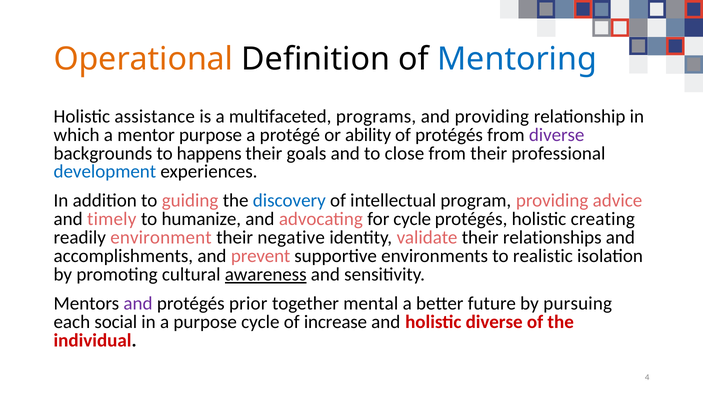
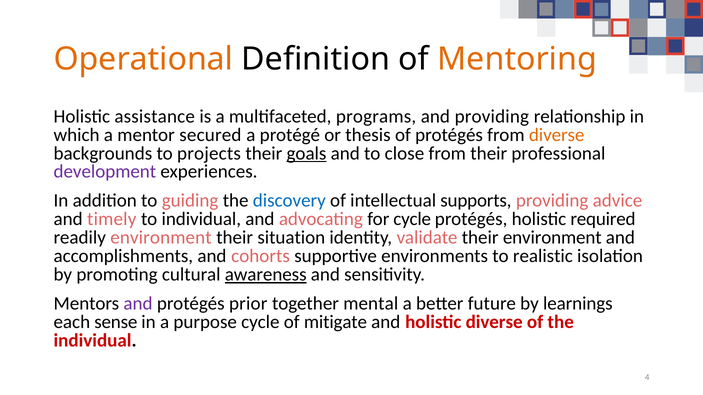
Mentoring colour: blue -> orange
mentor purpose: purpose -> secured
ability: ability -> thesis
diverse at (557, 135) colour: purple -> orange
happens: happens -> projects
goals underline: none -> present
development colour: blue -> purple
program: program -> supports
to humanize: humanize -> individual
creating: creating -> required
negative: negative -> situation
their relationships: relationships -> environment
prevent: prevent -> cohorts
pursuing: pursuing -> learnings
social: social -> sense
increase: increase -> mitigate
